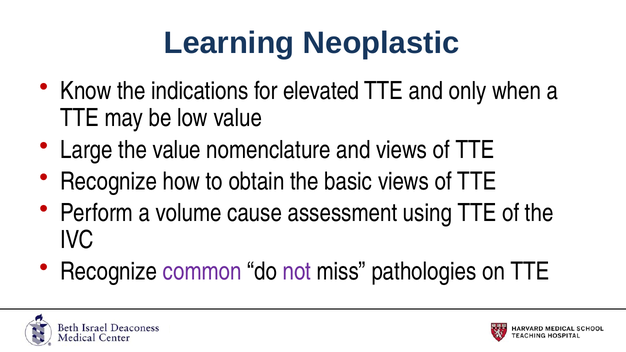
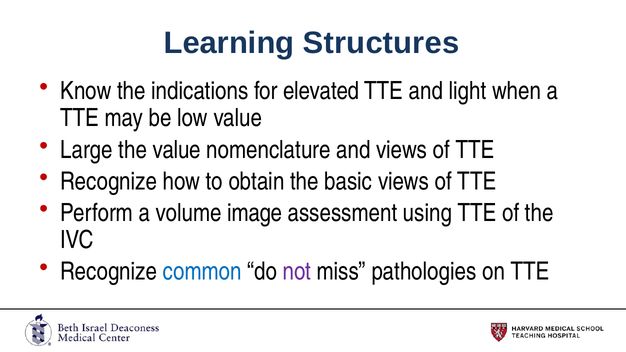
Neoplastic: Neoplastic -> Structures
only: only -> light
cause: cause -> image
common colour: purple -> blue
